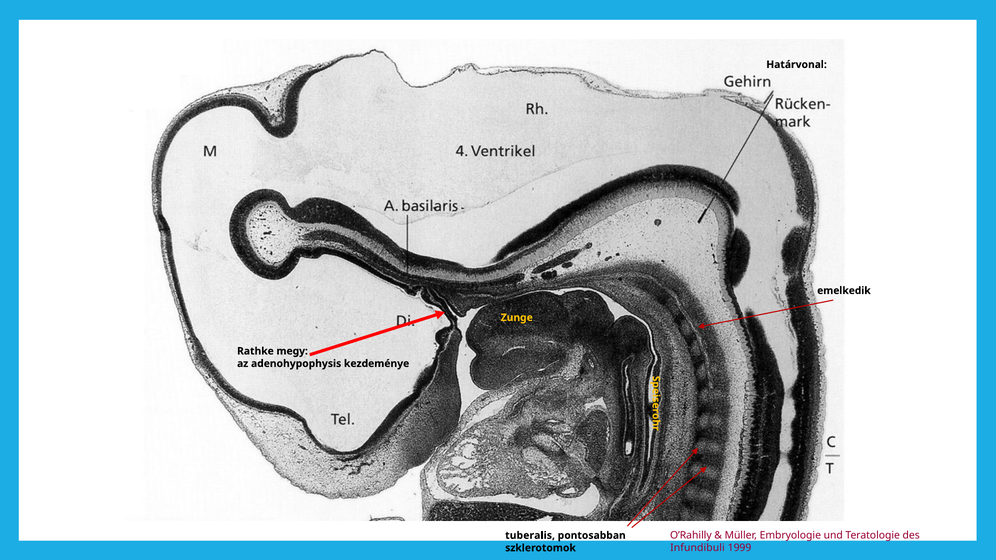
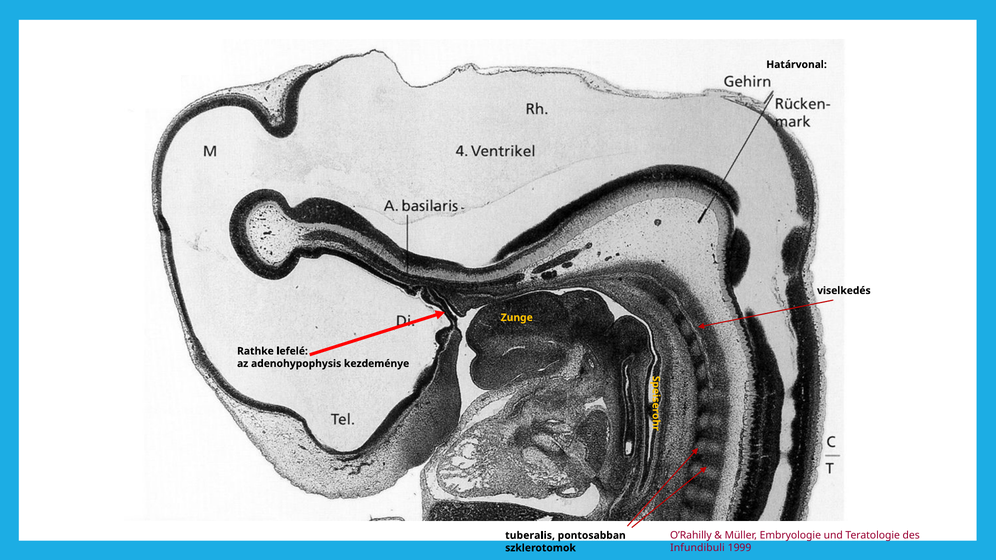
emelkedik: emelkedik -> viselkedés
megy: megy -> lefelé
